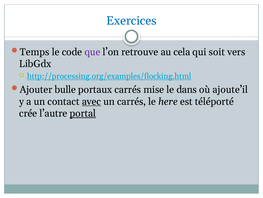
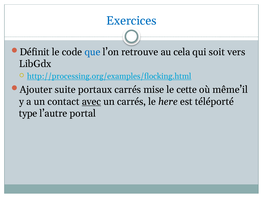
Temps: Temps -> Définit
que colour: purple -> blue
bulle: bulle -> suite
dans: dans -> cette
ajoute’il: ajoute’il -> même’il
crée: crée -> type
portal underline: present -> none
